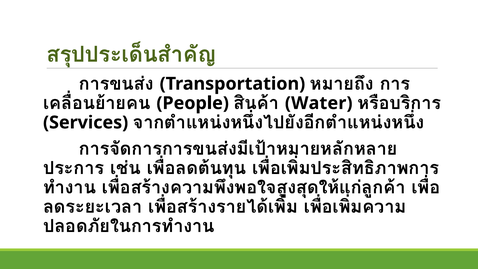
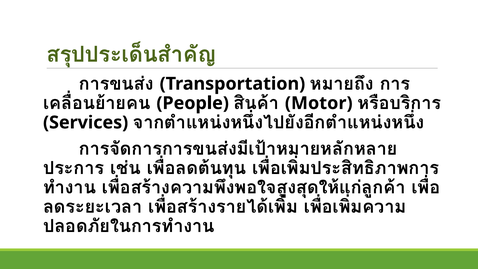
Water: Water -> Motor
